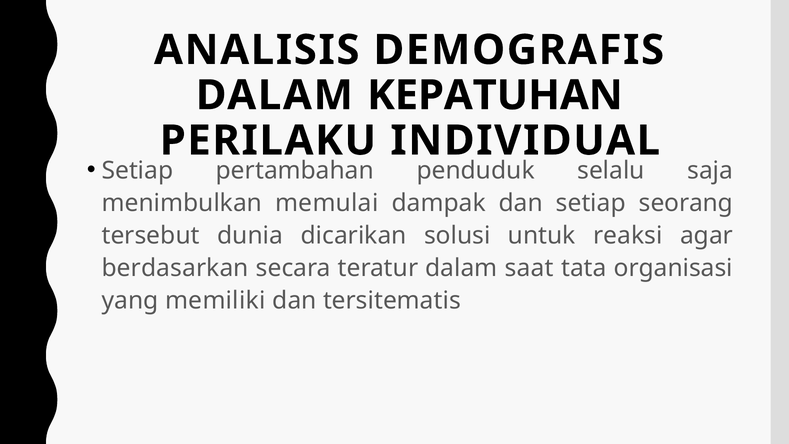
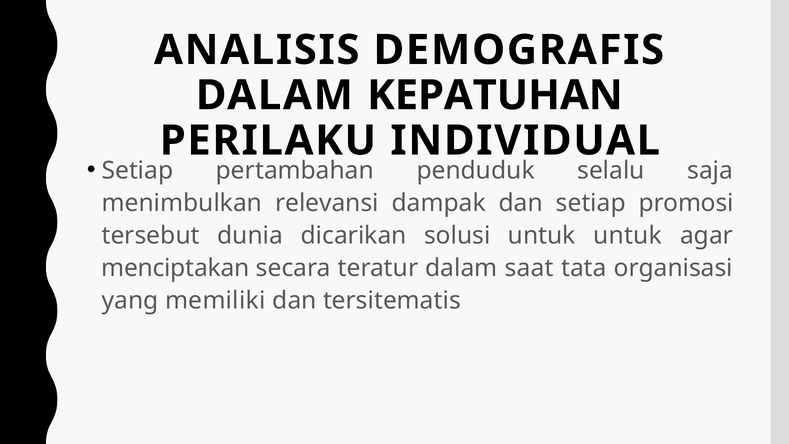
memulai: memulai -> relevansi
seorang: seorang -> promosi
untuk reaksi: reaksi -> untuk
berdasarkan: berdasarkan -> menciptakan
